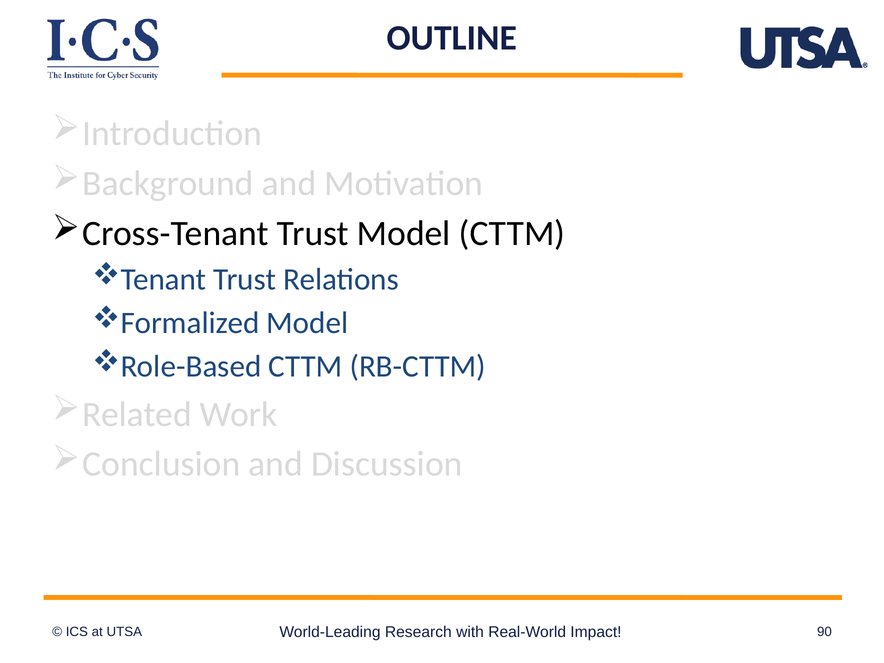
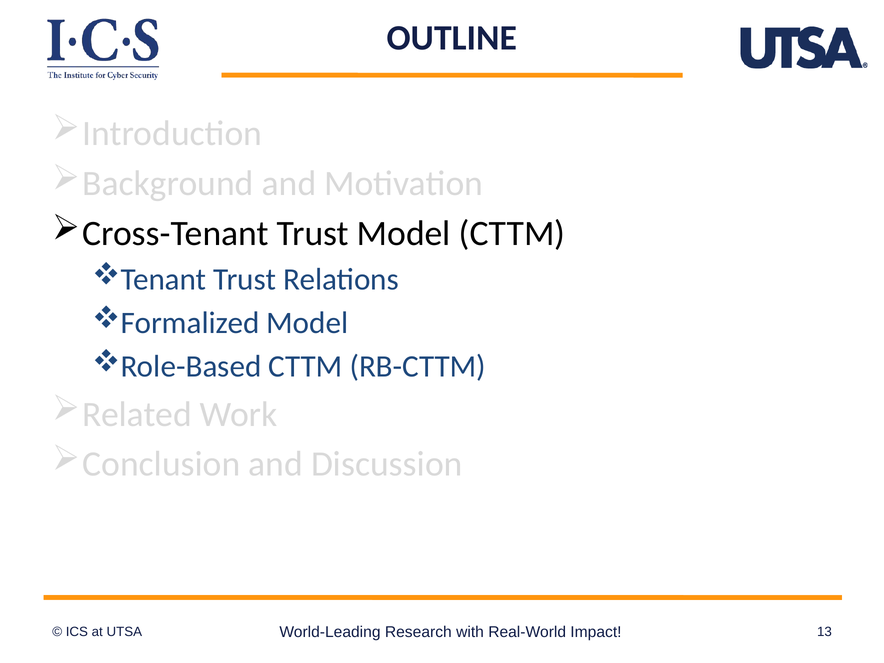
90: 90 -> 13
